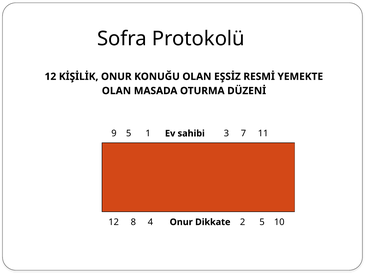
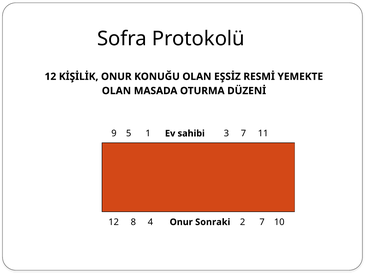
Dikkate: Dikkate -> Sonraki
2 5: 5 -> 7
